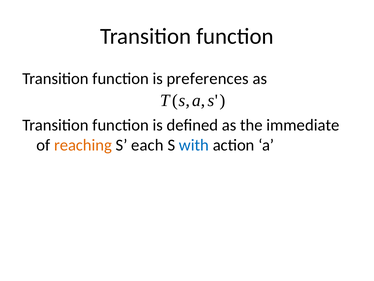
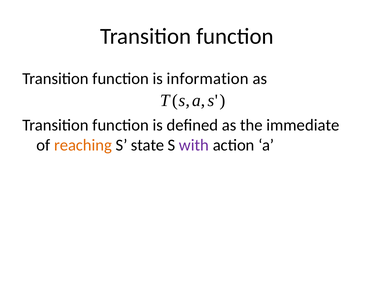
preferences: preferences -> information
each: each -> state
with colour: blue -> purple
